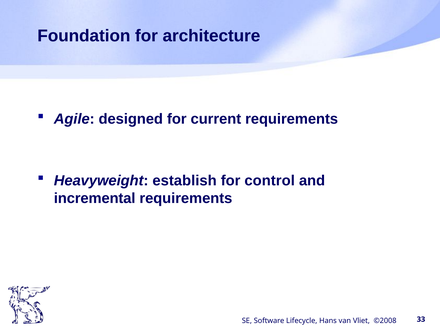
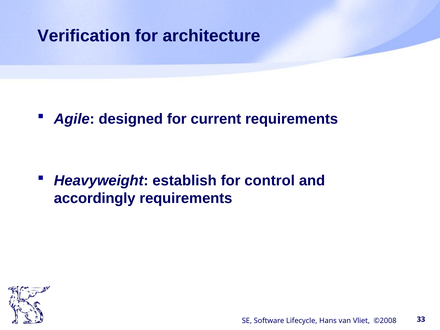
Foundation: Foundation -> Verification
incremental: incremental -> accordingly
